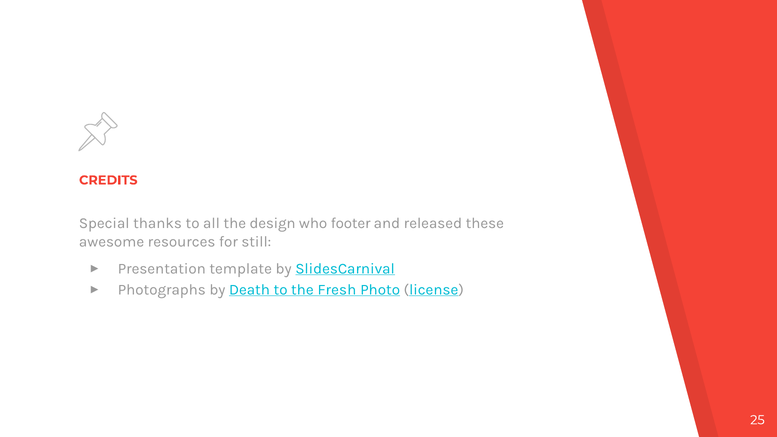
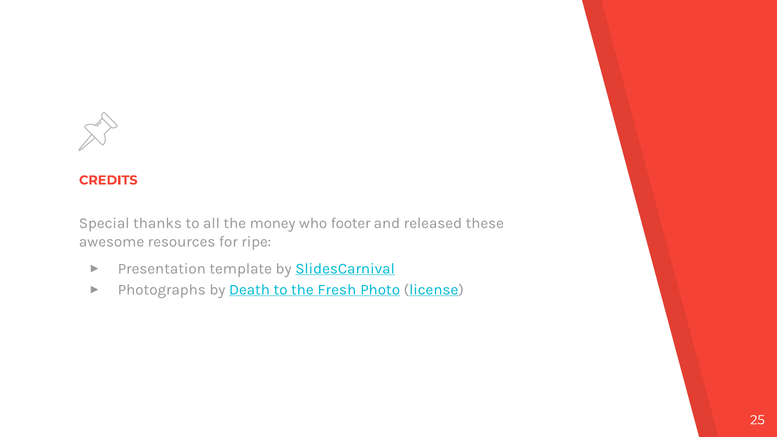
design: design -> money
still: still -> ripe
